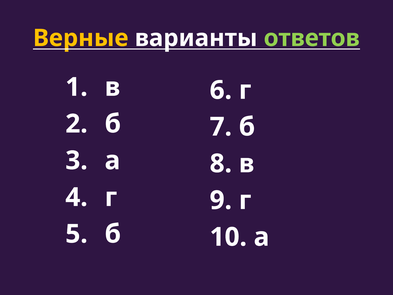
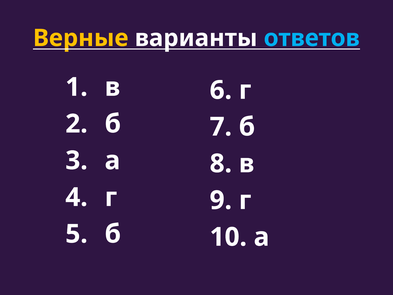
ответов colour: light green -> light blue
